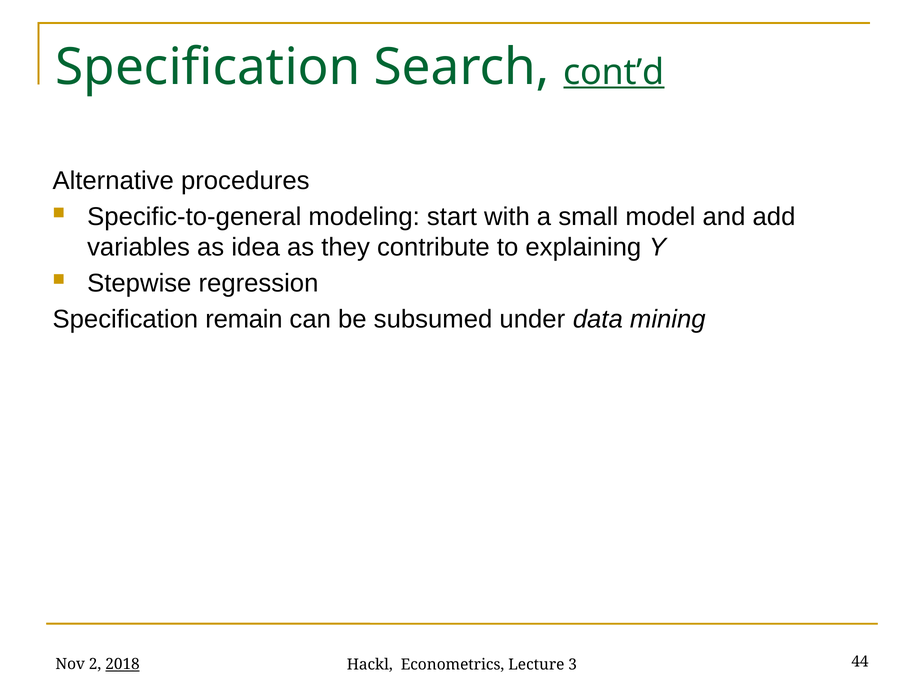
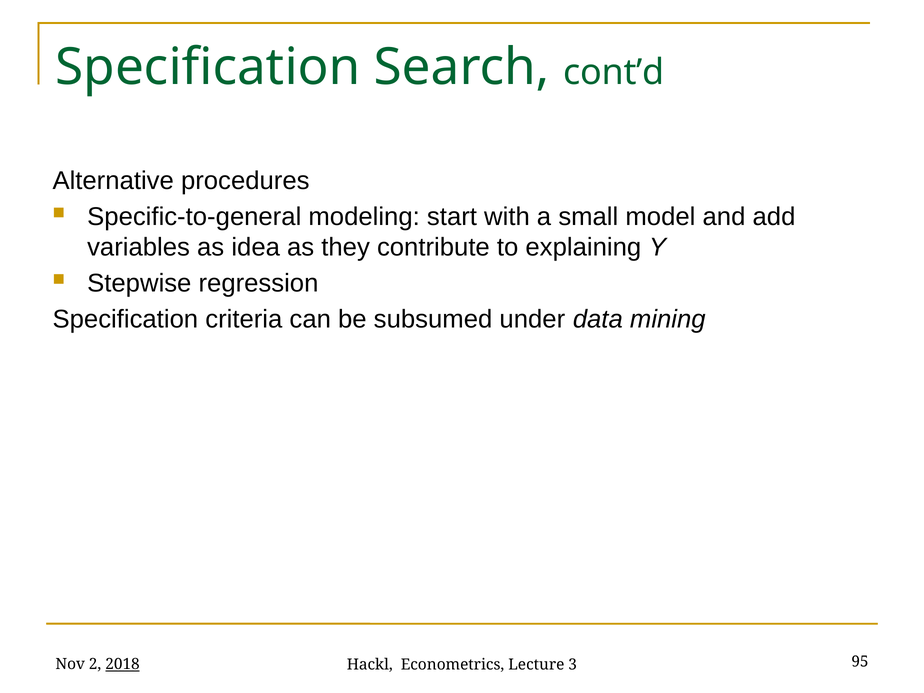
cont’d underline: present -> none
remain: remain -> criteria
44: 44 -> 95
